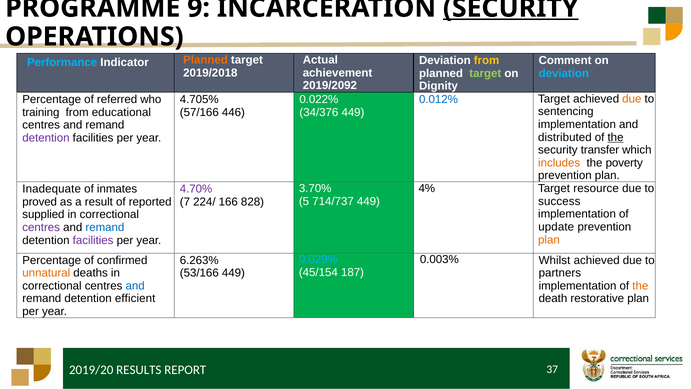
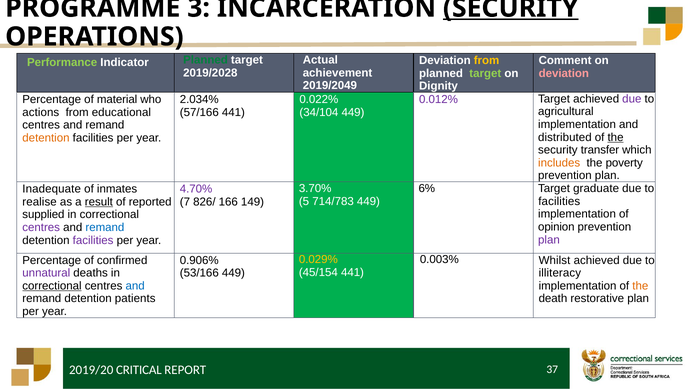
9: 9 -> 3
Performance colour: light blue -> light green
Planned at (206, 60) colour: orange -> green
2019/2018: 2019/2018 -> 2019/2028
deviation at (564, 73) colour: light blue -> pink
2019/2092: 2019/2092 -> 2019/2049
referred: referred -> material
4.705%: 4.705% -> 2.034%
0.012% colour: blue -> purple
due at (632, 99) colour: orange -> purple
sentencing: sentencing -> agricultural
training: training -> actions
57/166 446: 446 -> 441
34/376: 34/376 -> 34/104
detention at (46, 138) colour: purple -> orange
4%: 4% -> 6%
resource: resource -> graduate
714/737: 714/737 -> 714/783
success at (559, 201): success -> facilities
proved: proved -> realise
result underline: none -> present
224/: 224/ -> 826/
828: 828 -> 149
update: update -> opinion
plan at (549, 240) colour: orange -> purple
0.029% colour: light blue -> yellow
6.263%: 6.263% -> 0.906%
45/154 187: 187 -> 441
unnatural colour: orange -> purple
partners: partners -> illiteracy
correctional at (52, 286) underline: none -> present
efficient: efficient -> patients
RESULTS: RESULTS -> CRITICAL
